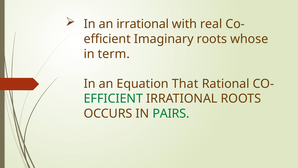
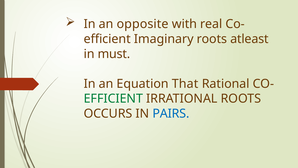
an irrational: irrational -> opposite
whose: whose -> atleast
term: term -> must
PAIRS colour: green -> blue
